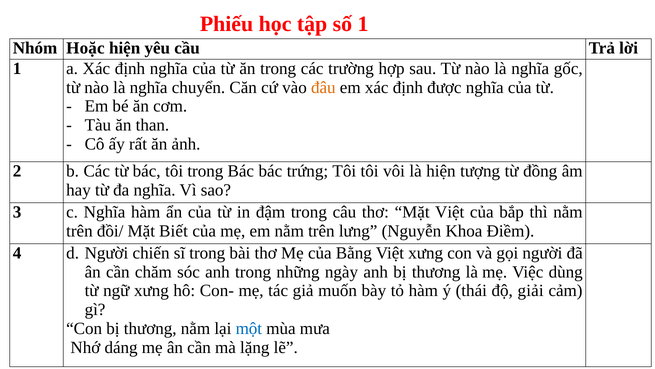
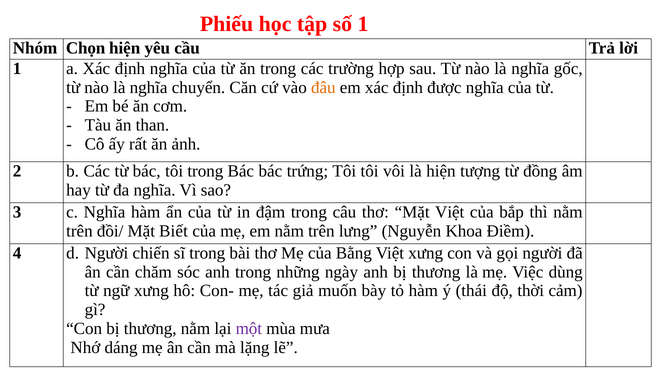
Hoặc: Hoặc -> Chọn
giải: giải -> thời
một colour: blue -> purple
